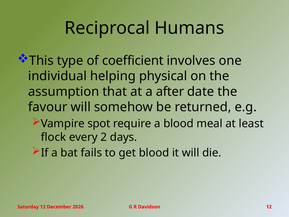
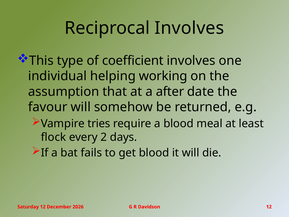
Reciprocal Humans: Humans -> Involves
physical: physical -> working
spot: spot -> tries
